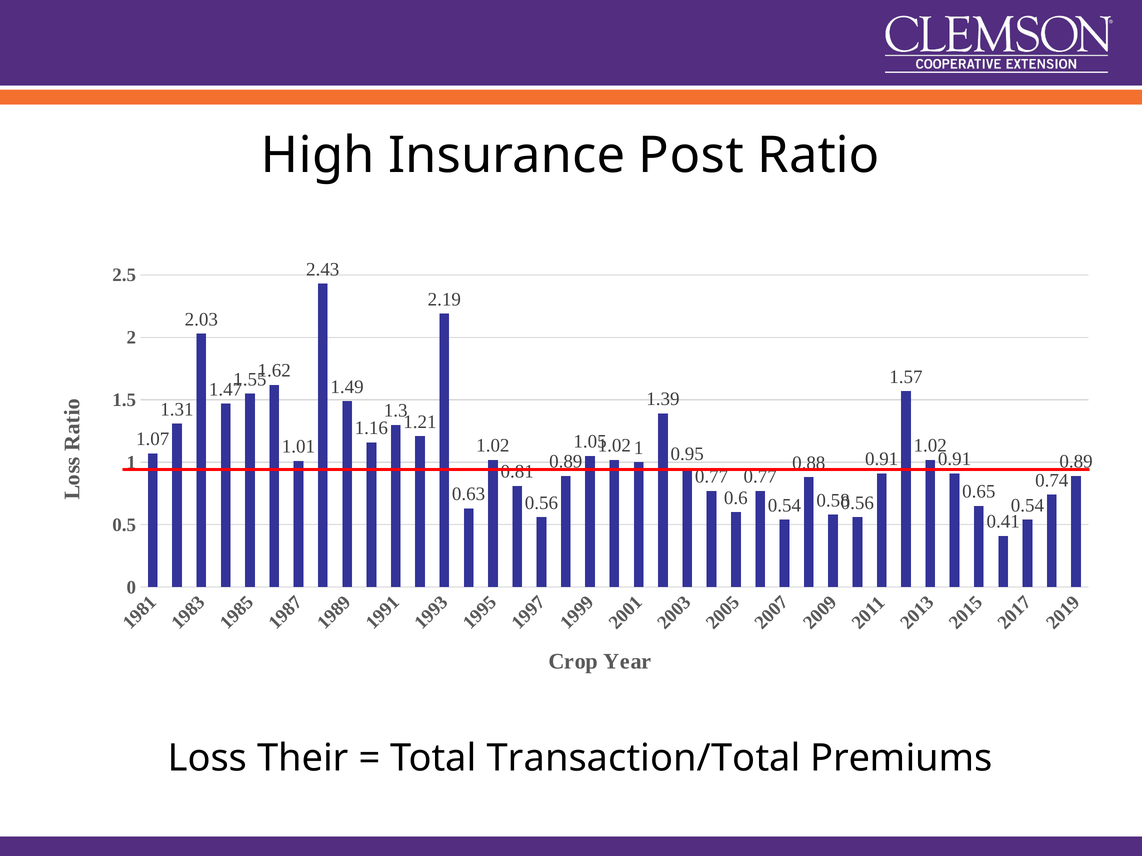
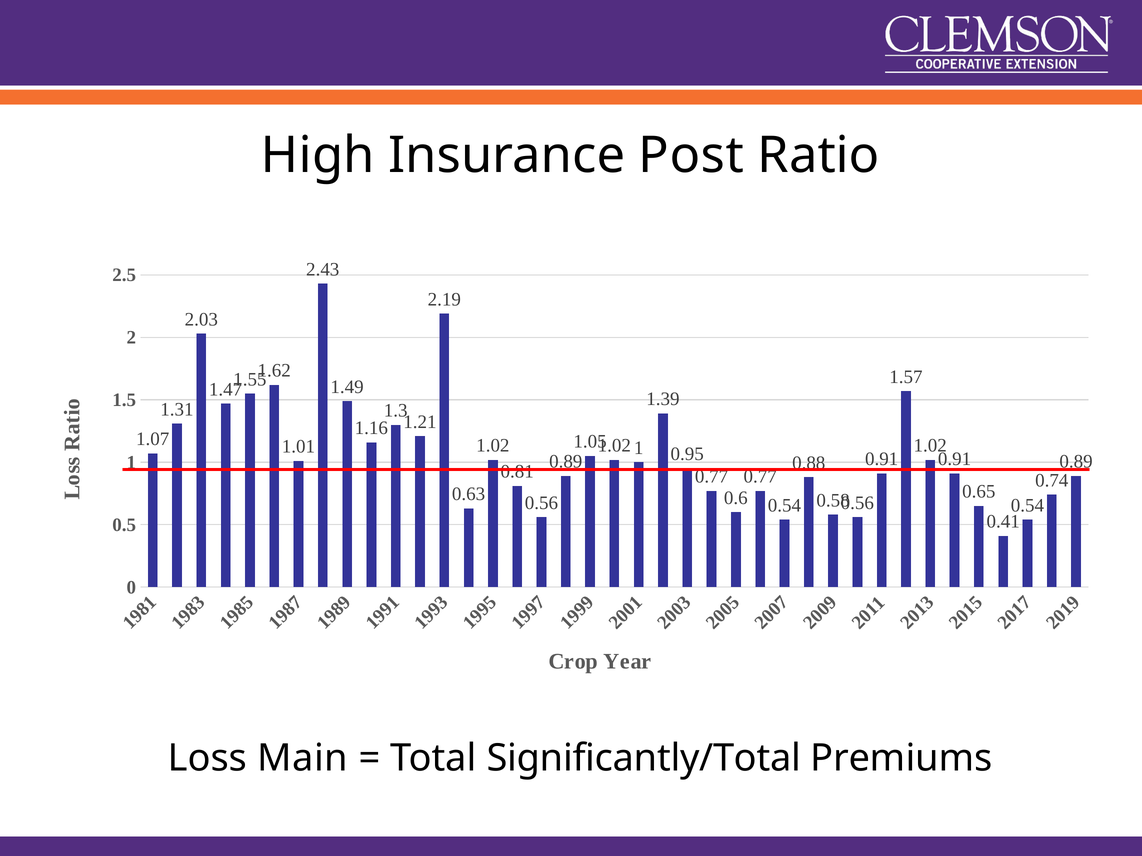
Their: Their -> Main
Transaction/Total: Transaction/Total -> Significantly/Total
